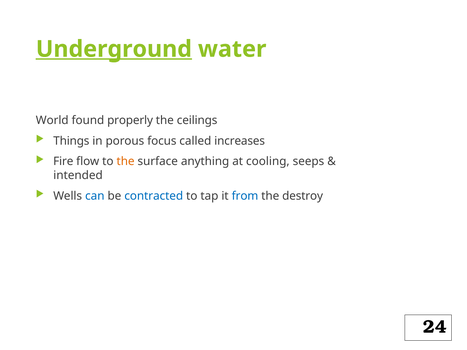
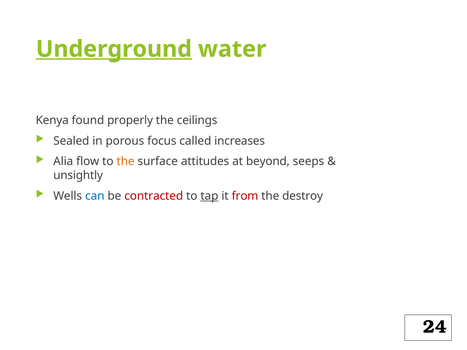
World: World -> Kenya
Things: Things -> Sealed
Fire: Fire -> Alia
anything: anything -> attitudes
cooling: cooling -> beyond
intended: intended -> unsightly
contracted colour: blue -> red
tap underline: none -> present
from colour: blue -> red
